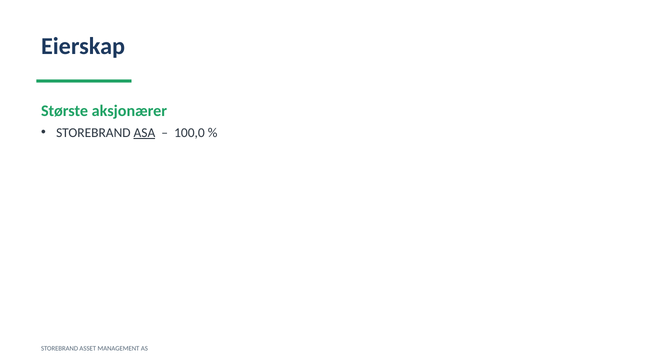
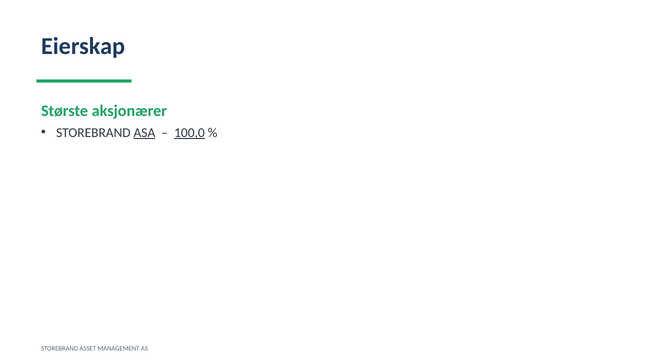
100,0 underline: none -> present
